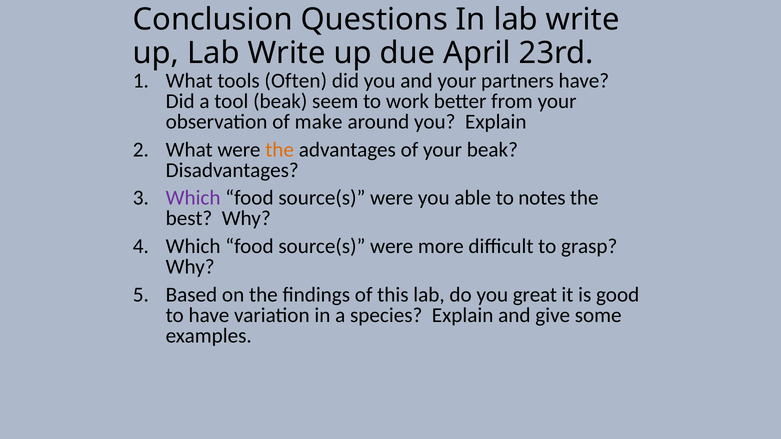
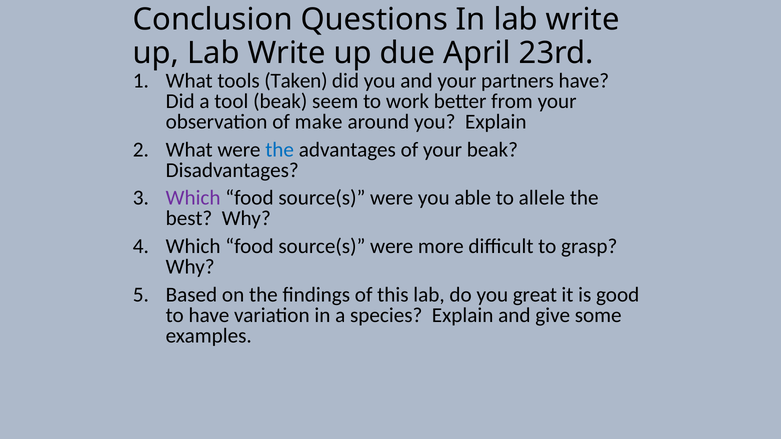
Often: Often -> Taken
the at (280, 150) colour: orange -> blue
notes: notes -> allele
